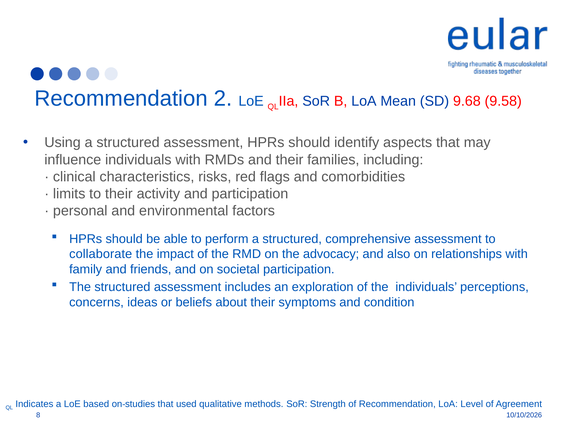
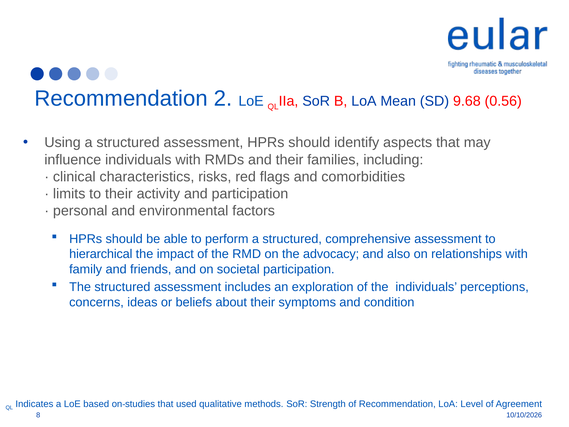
9.58: 9.58 -> 0.56
collaborate: collaborate -> hierarchical
